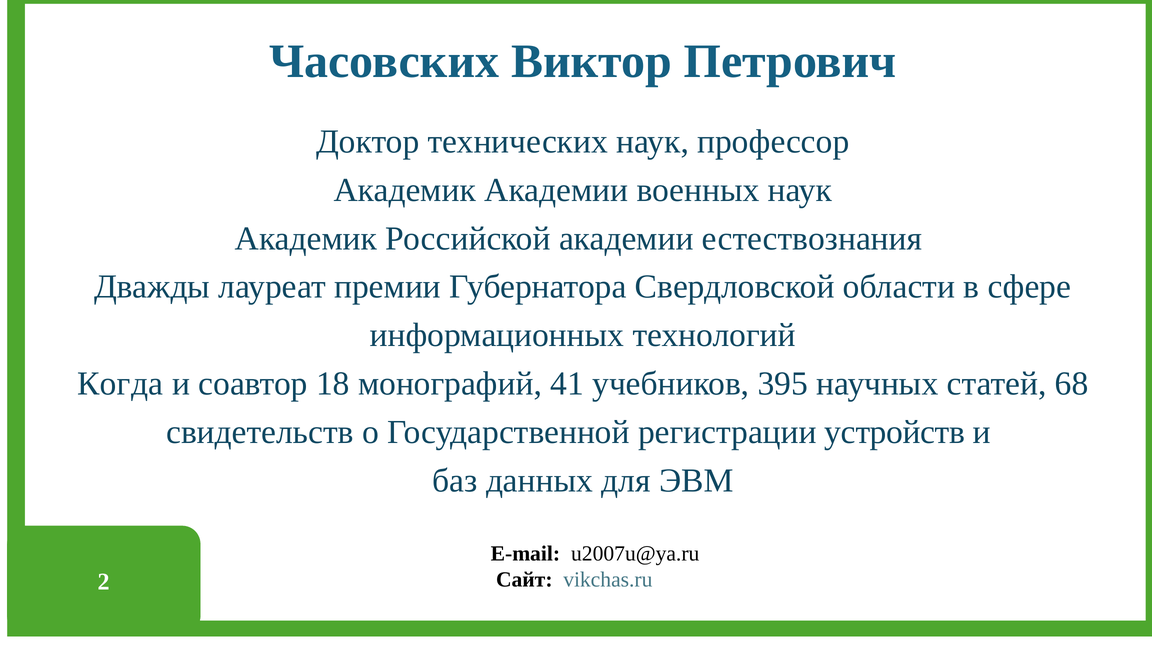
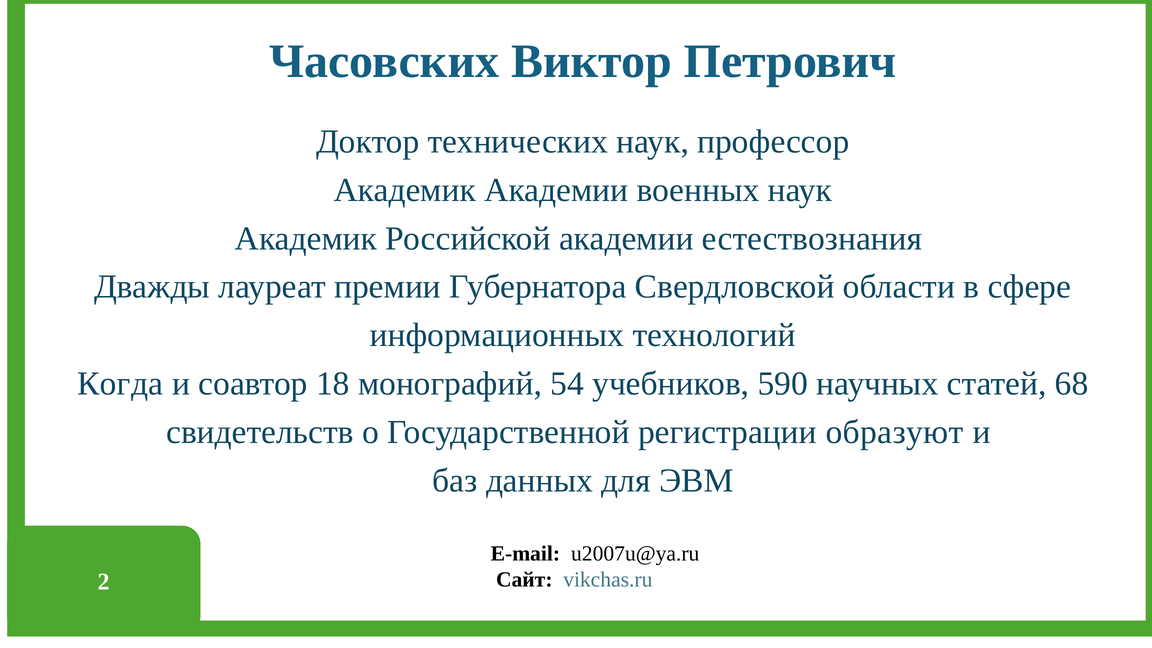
41: 41 -> 54
395: 395 -> 590
устройств: устройств -> образуют
